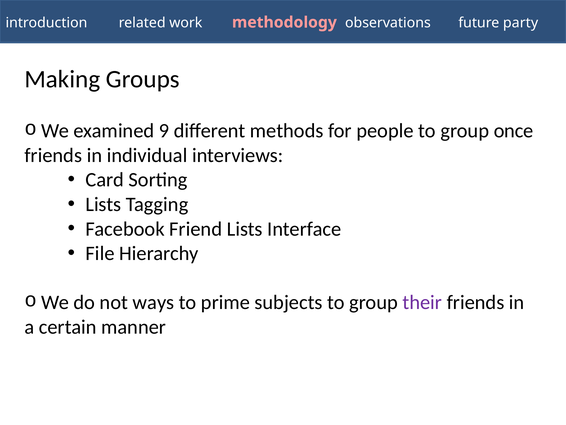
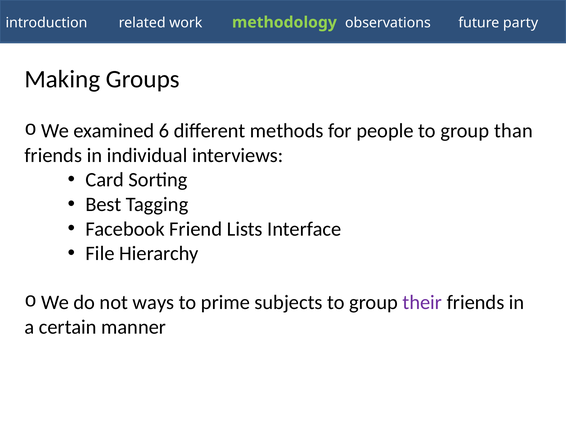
methodology colour: pink -> light green
9: 9 -> 6
once: once -> than
Lists at (103, 204): Lists -> Best
